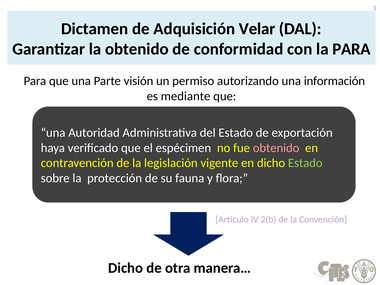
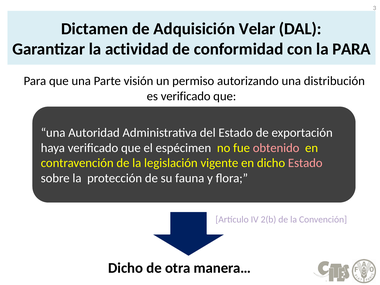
la obtenido: obtenido -> actividad
información: información -> distribución
es mediante: mediante -> verificado
Estado at (305, 163) colour: light green -> pink
